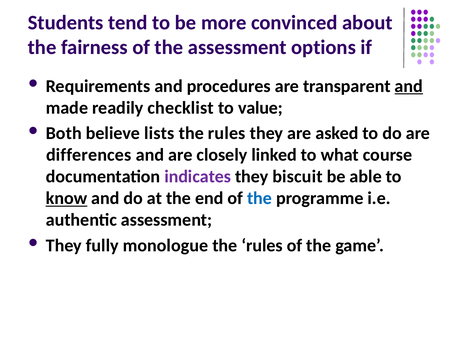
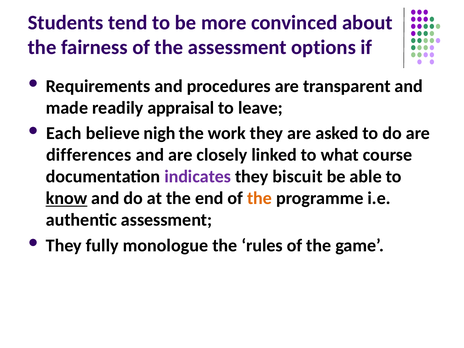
and at (409, 86) underline: present -> none
checklist: checklist -> appraisal
value: value -> leave
Both: Both -> Each
lists: lists -> nigh
rules at (227, 133): rules -> work
the at (260, 198) colour: blue -> orange
